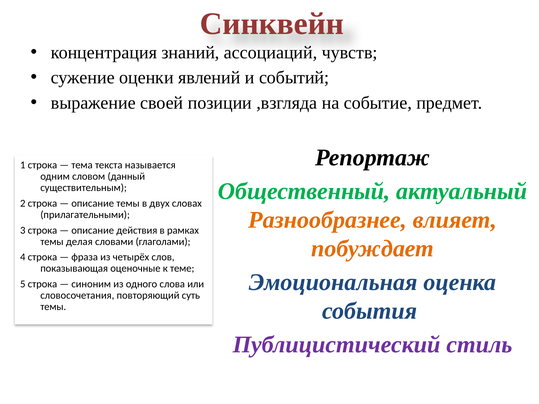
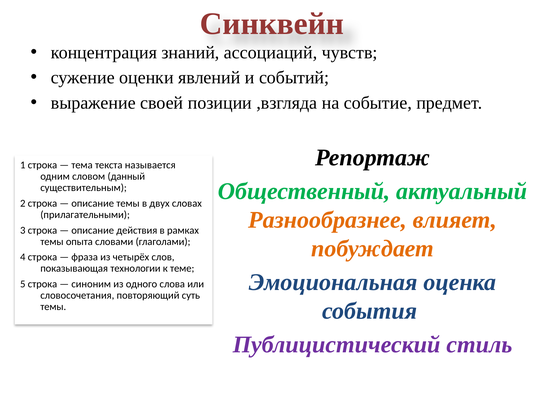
делая: делая -> опыта
оценочные: оценочные -> технологии
